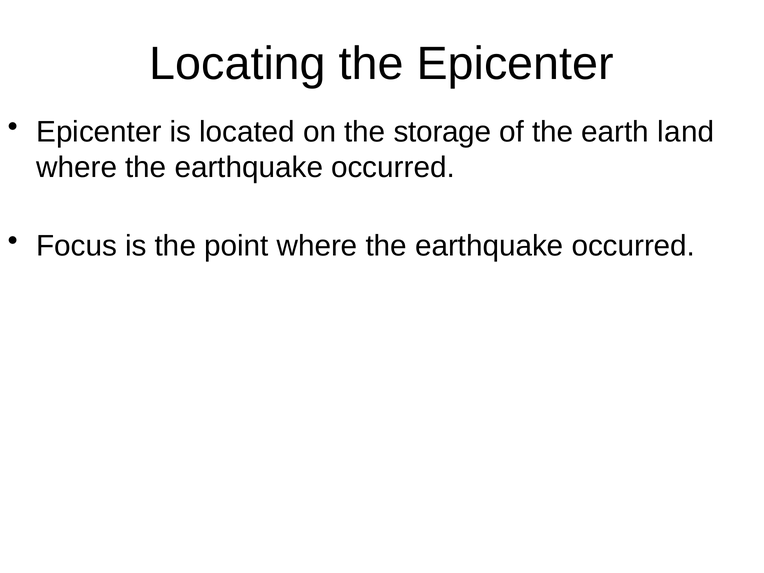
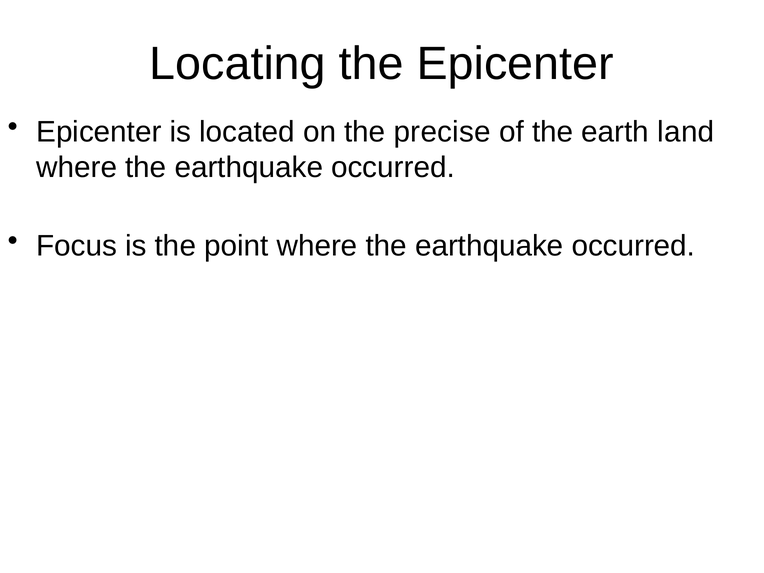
storage: storage -> precise
